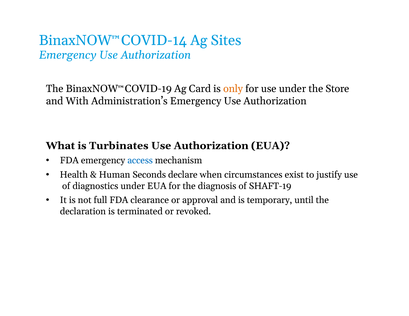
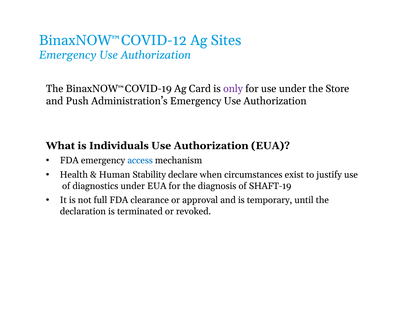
COVID-14: COVID-14 -> COVID-12
only colour: orange -> purple
With: With -> Push
Turbinates: Turbinates -> Individuals
Seconds: Seconds -> Stability
